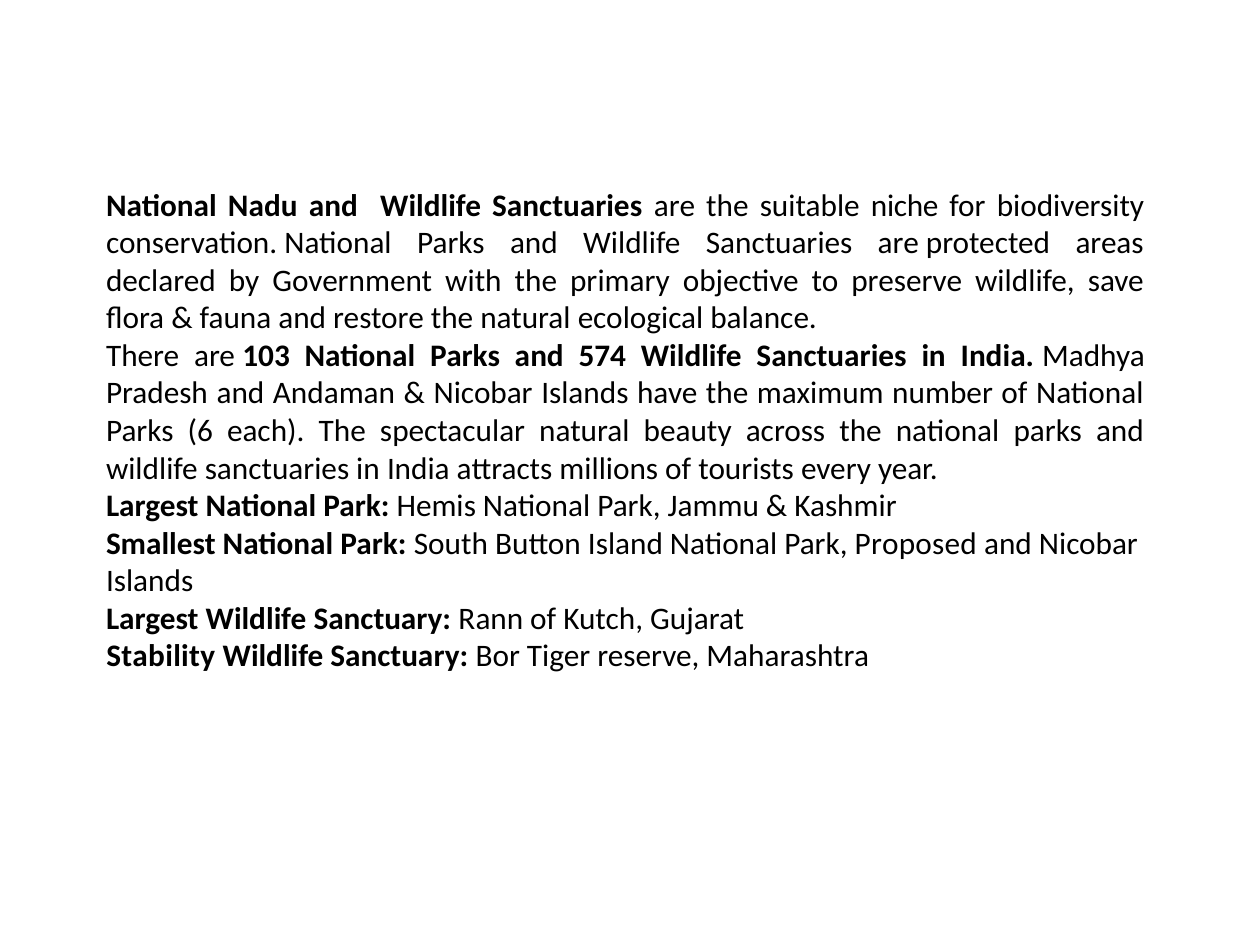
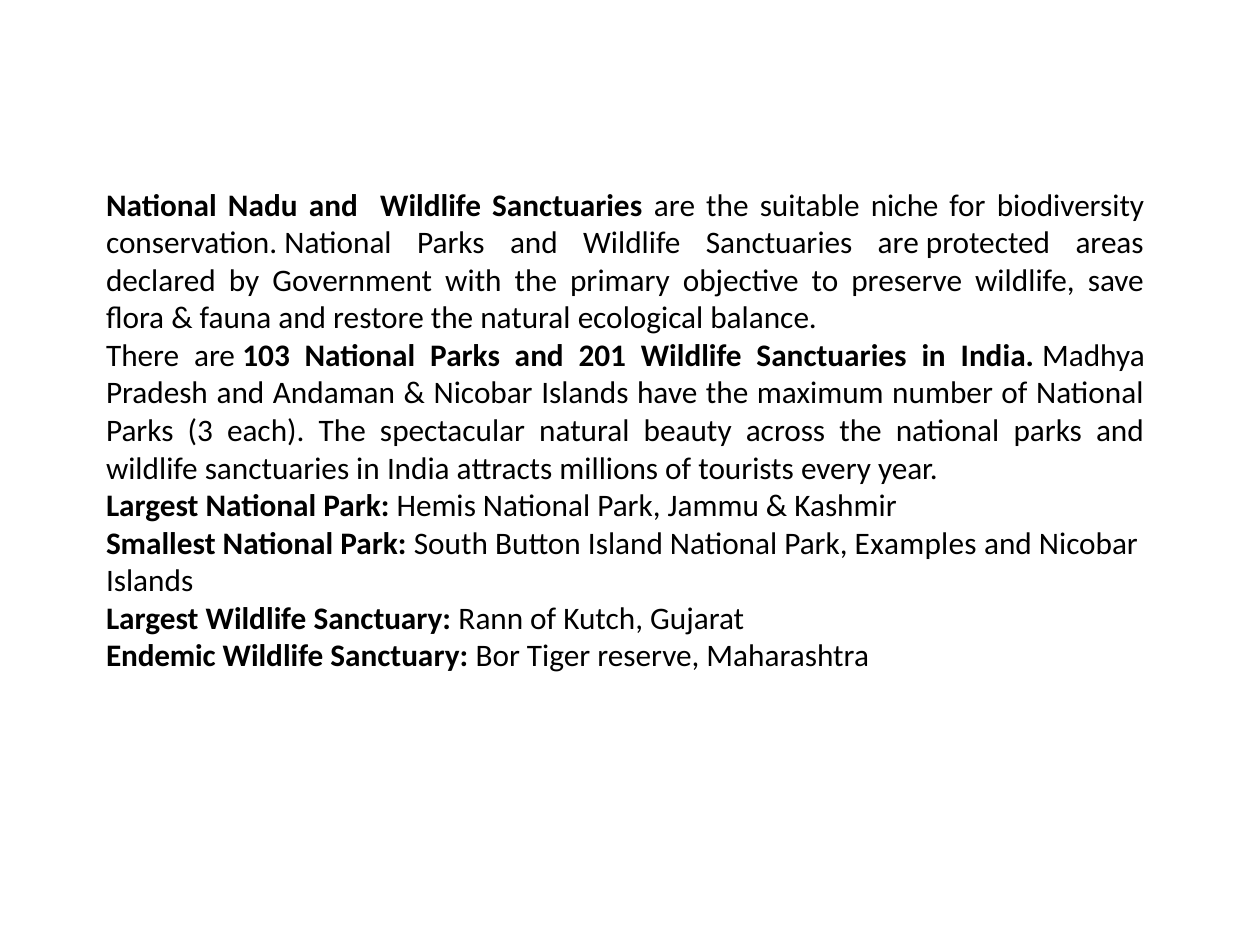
574: 574 -> 201
6: 6 -> 3
Proposed: Proposed -> Examples
Stability: Stability -> Endemic
